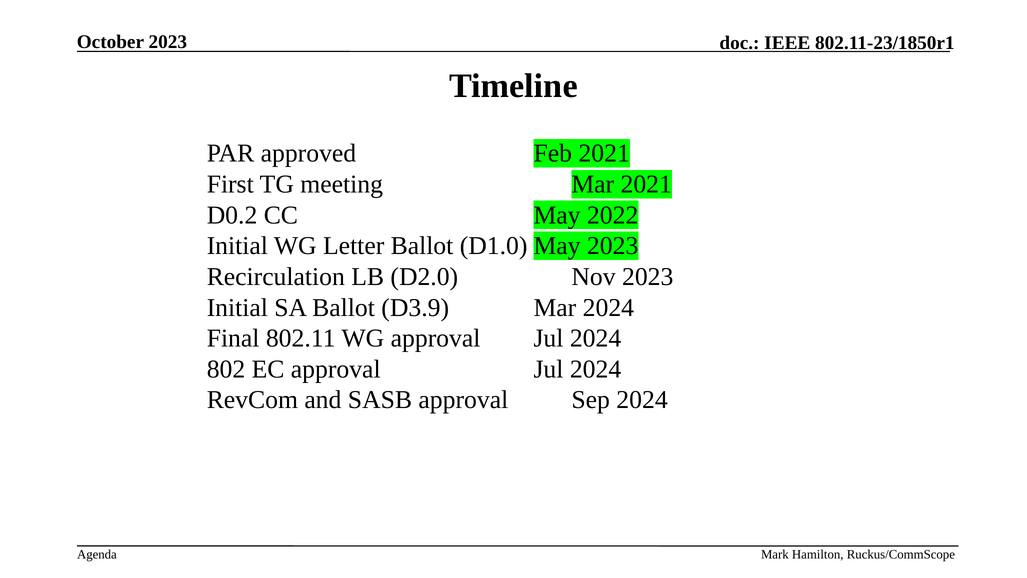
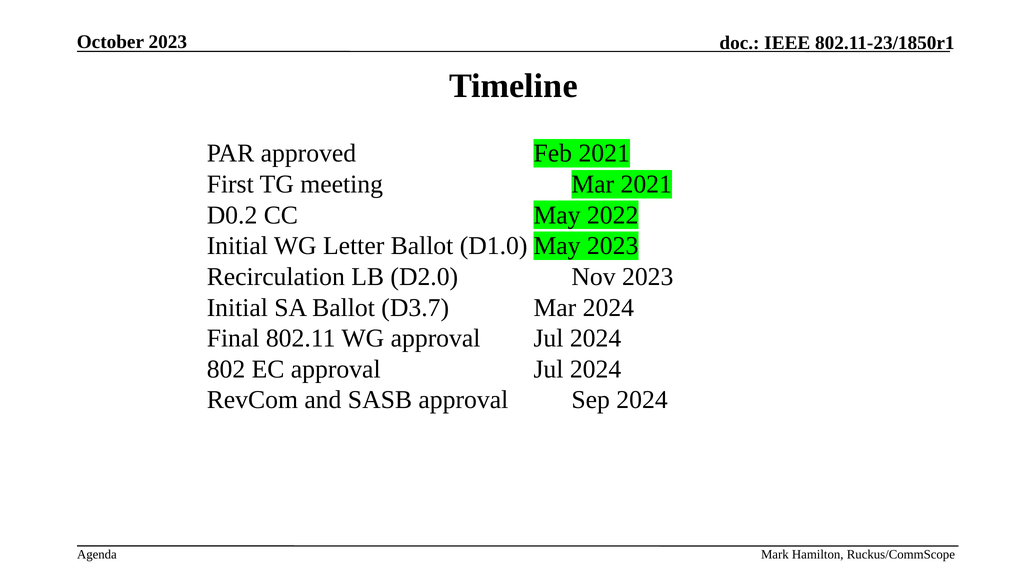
D3.9: D3.9 -> D3.7
